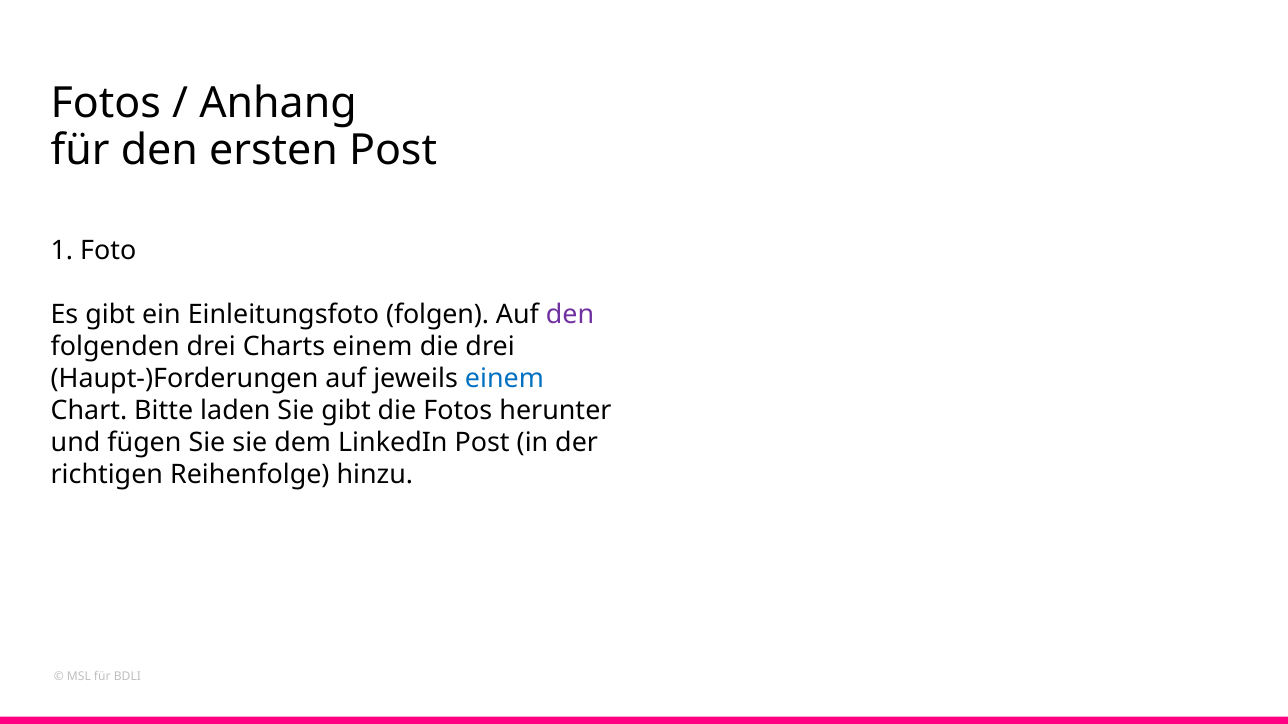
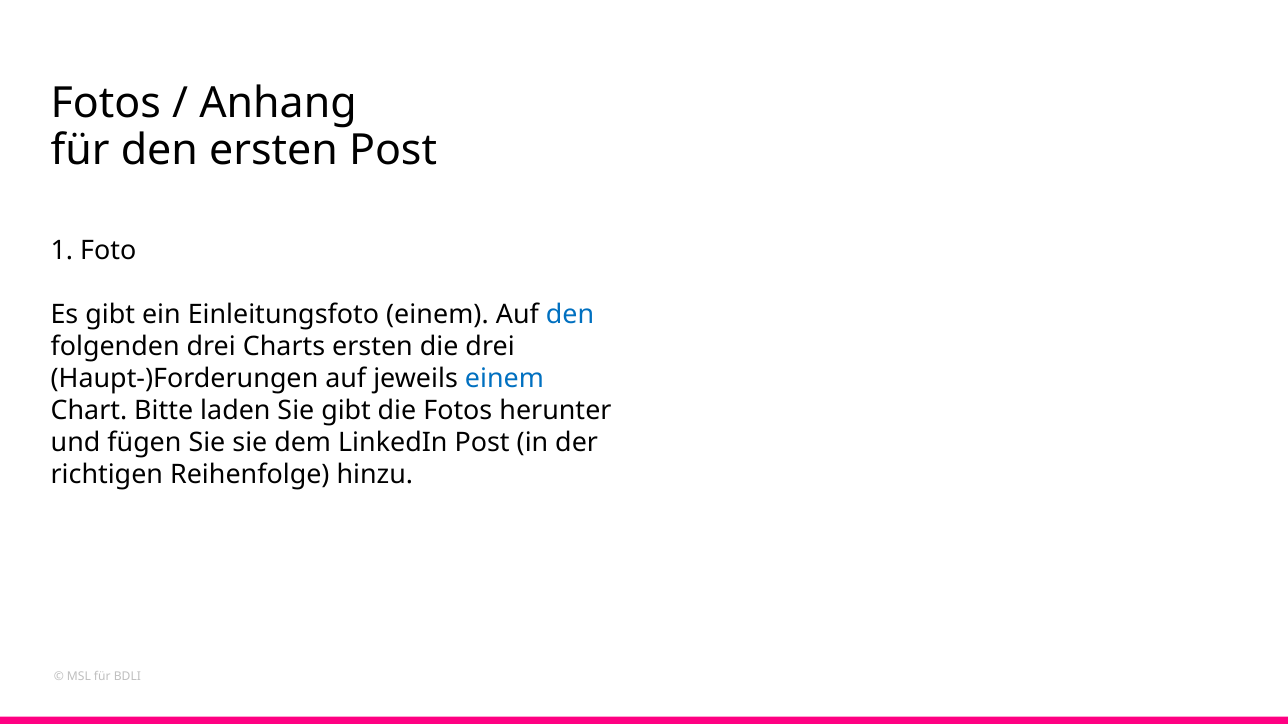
Einleitungsfoto folgen: folgen -> einem
den at (570, 314) colour: purple -> blue
Charts einem: einem -> ersten
